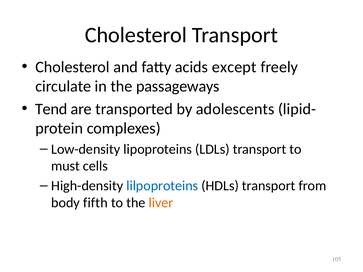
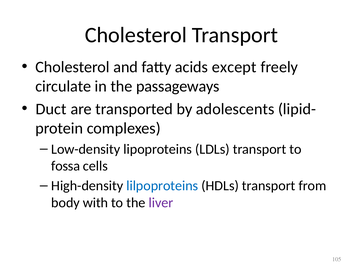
Tend: Tend -> Duct
must: must -> fossa
fifth: fifth -> with
liver colour: orange -> purple
